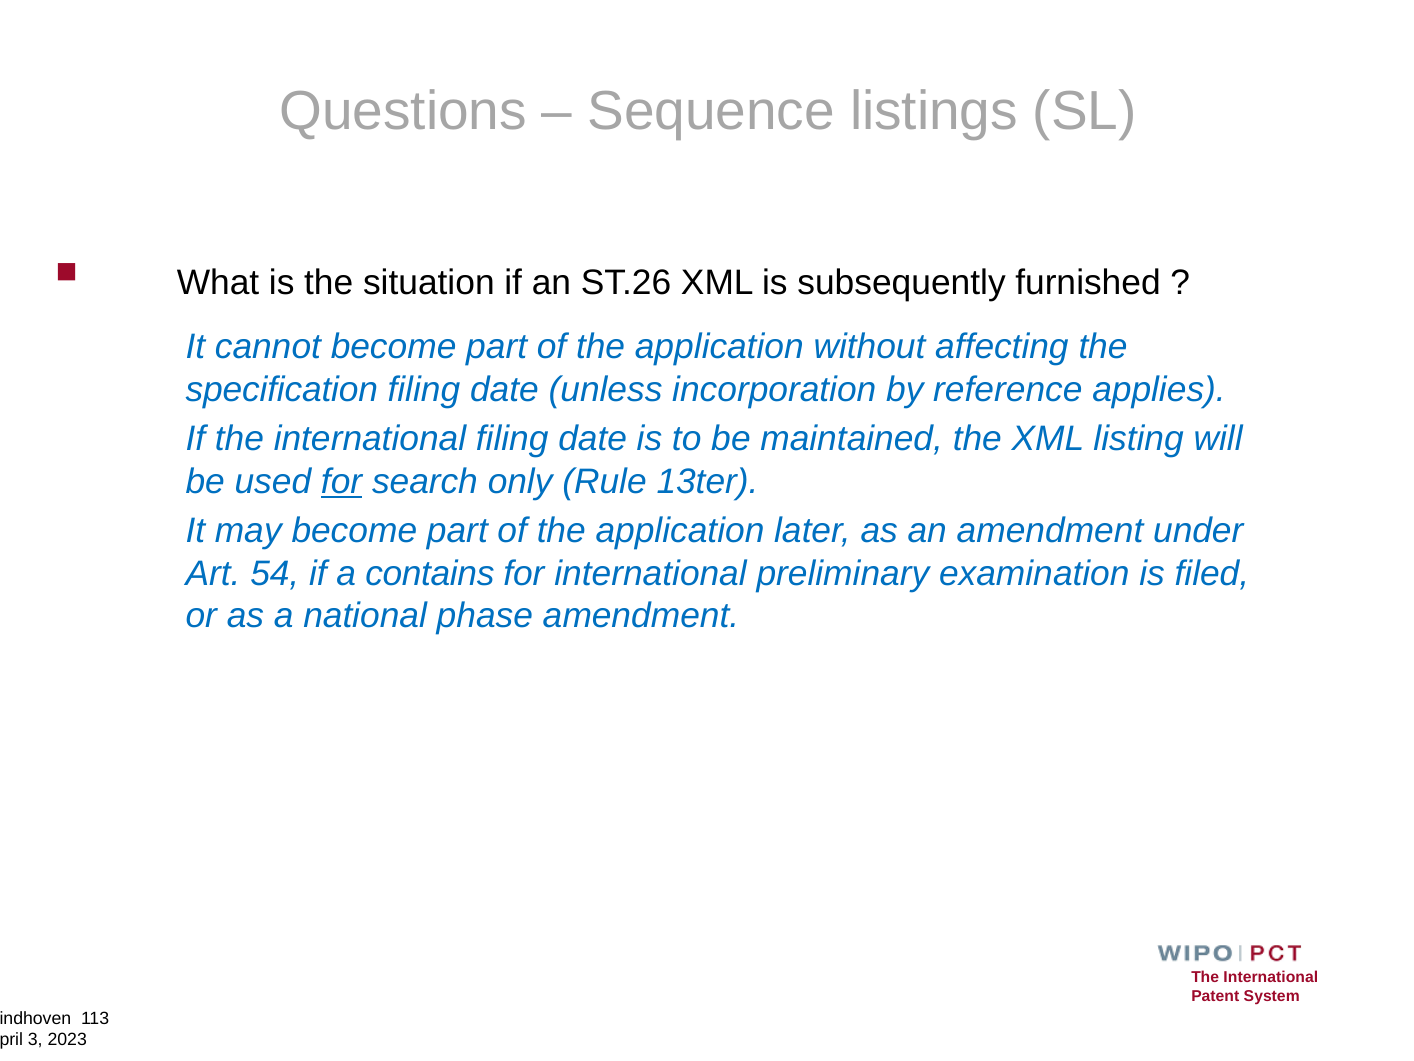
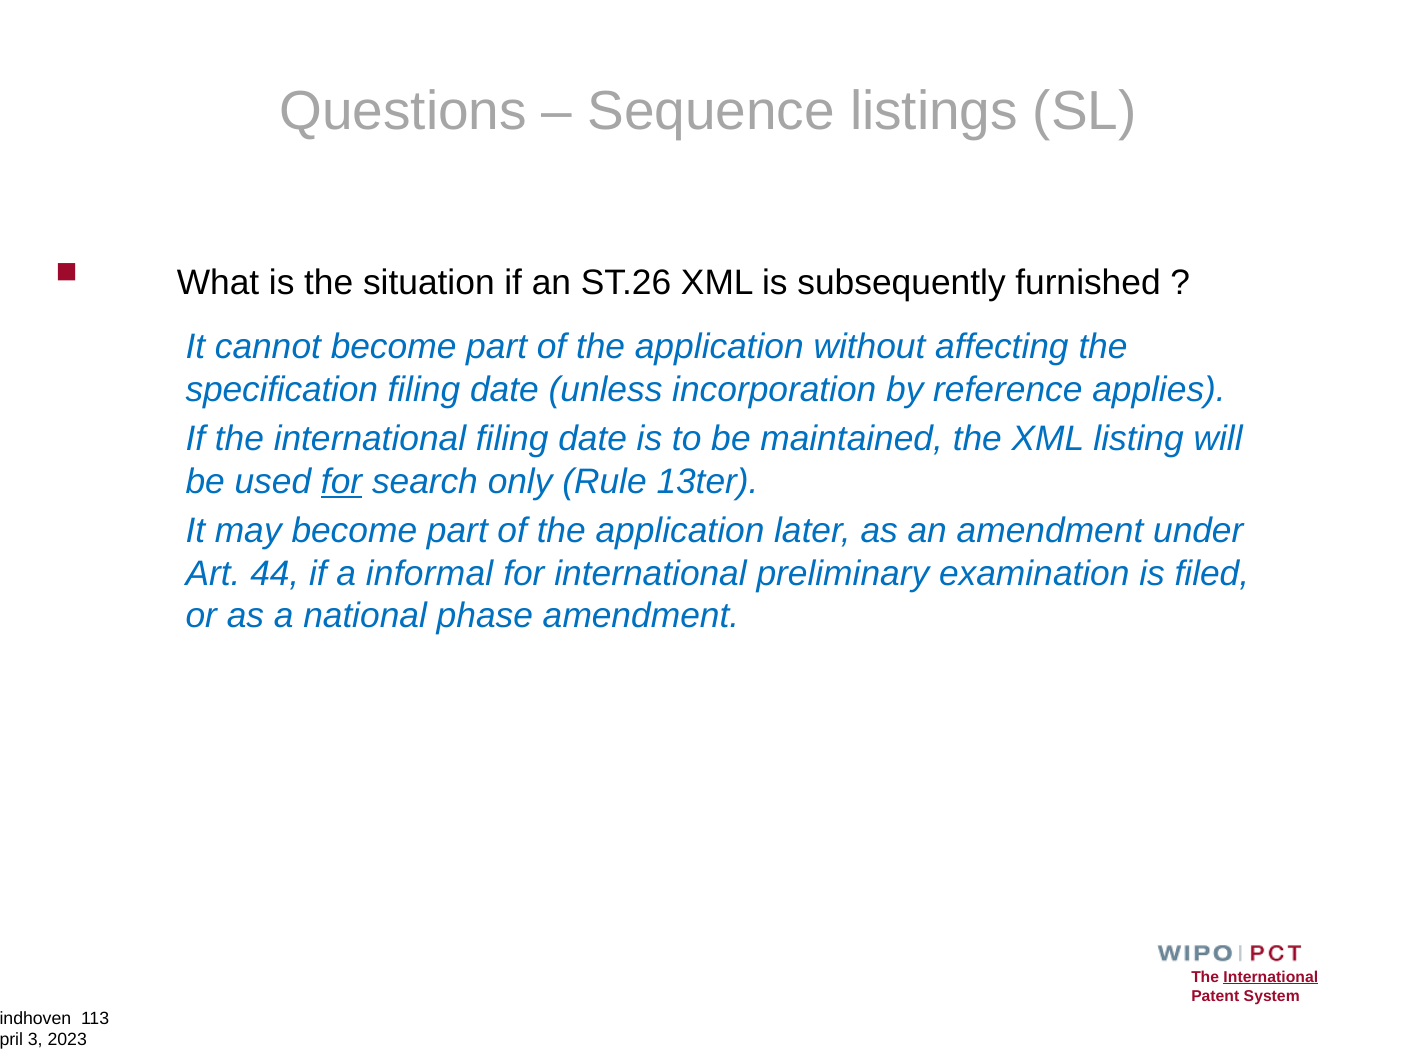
54: 54 -> 44
contains: contains -> informal
International at (1271, 977) underline: none -> present
